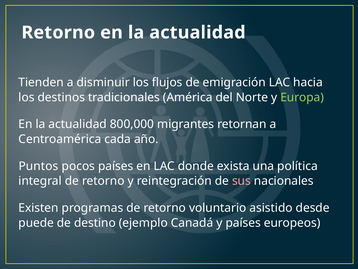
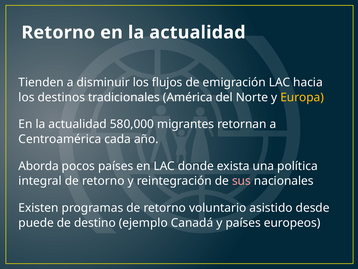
Europa colour: light green -> yellow
800,000: 800,000 -> 580,000
Puntos: Puntos -> Aborda
